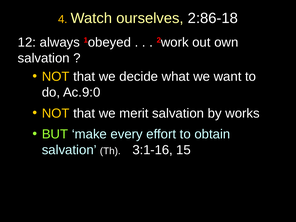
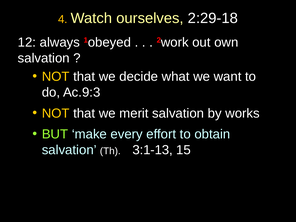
2:86-18: 2:86-18 -> 2:29-18
Ac.9:0: Ac.9:0 -> Ac.9:3
3:1-16: 3:1-16 -> 3:1-13
